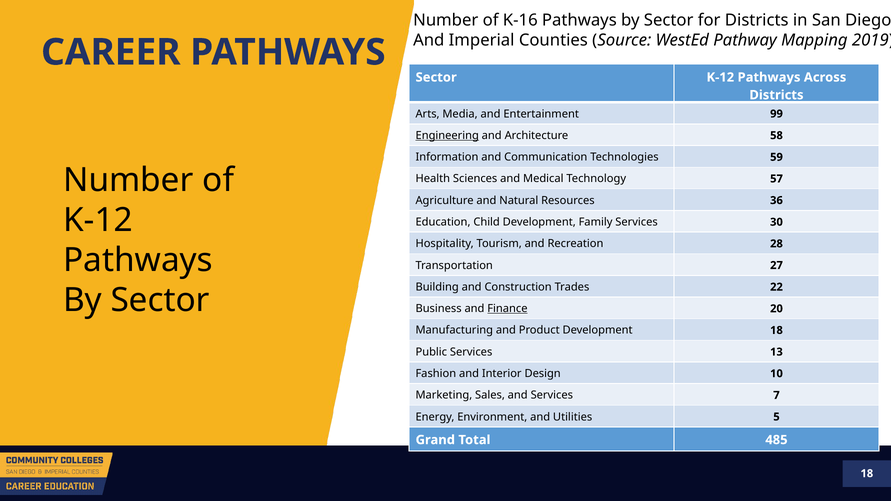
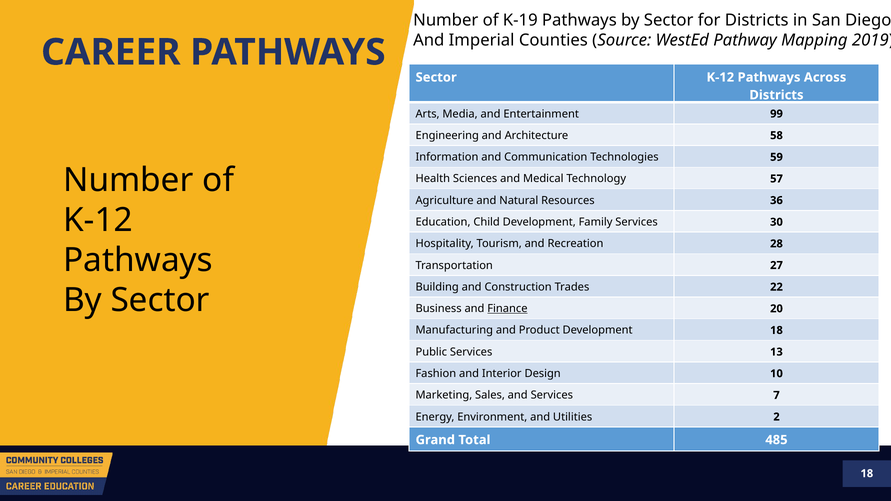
K-16: K-16 -> K-19
Engineering underline: present -> none
5: 5 -> 2
